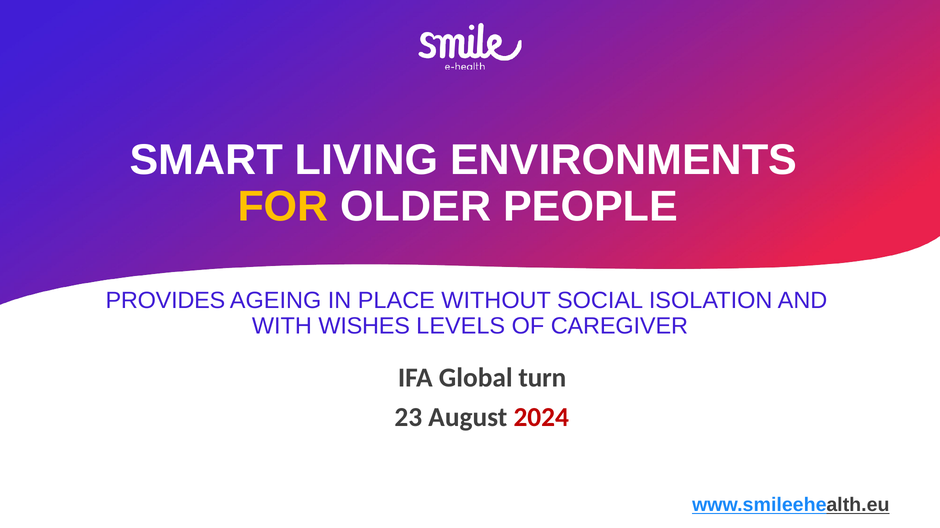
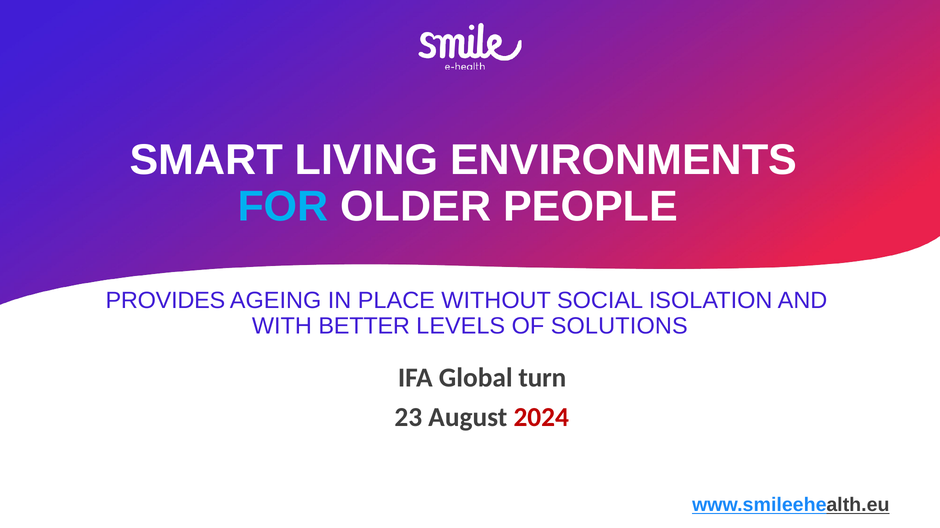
FOR colour: yellow -> light blue
WISHES: WISHES -> BETTER
CAREGIVER: CAREGIVER -> SOLUTIONS
